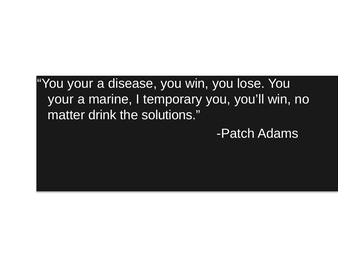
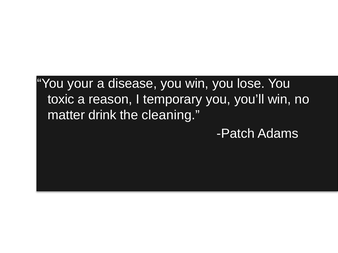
your at (61, 100): your -> toxic
marine: marine -> reason
solutions: solutions -> cleaning
